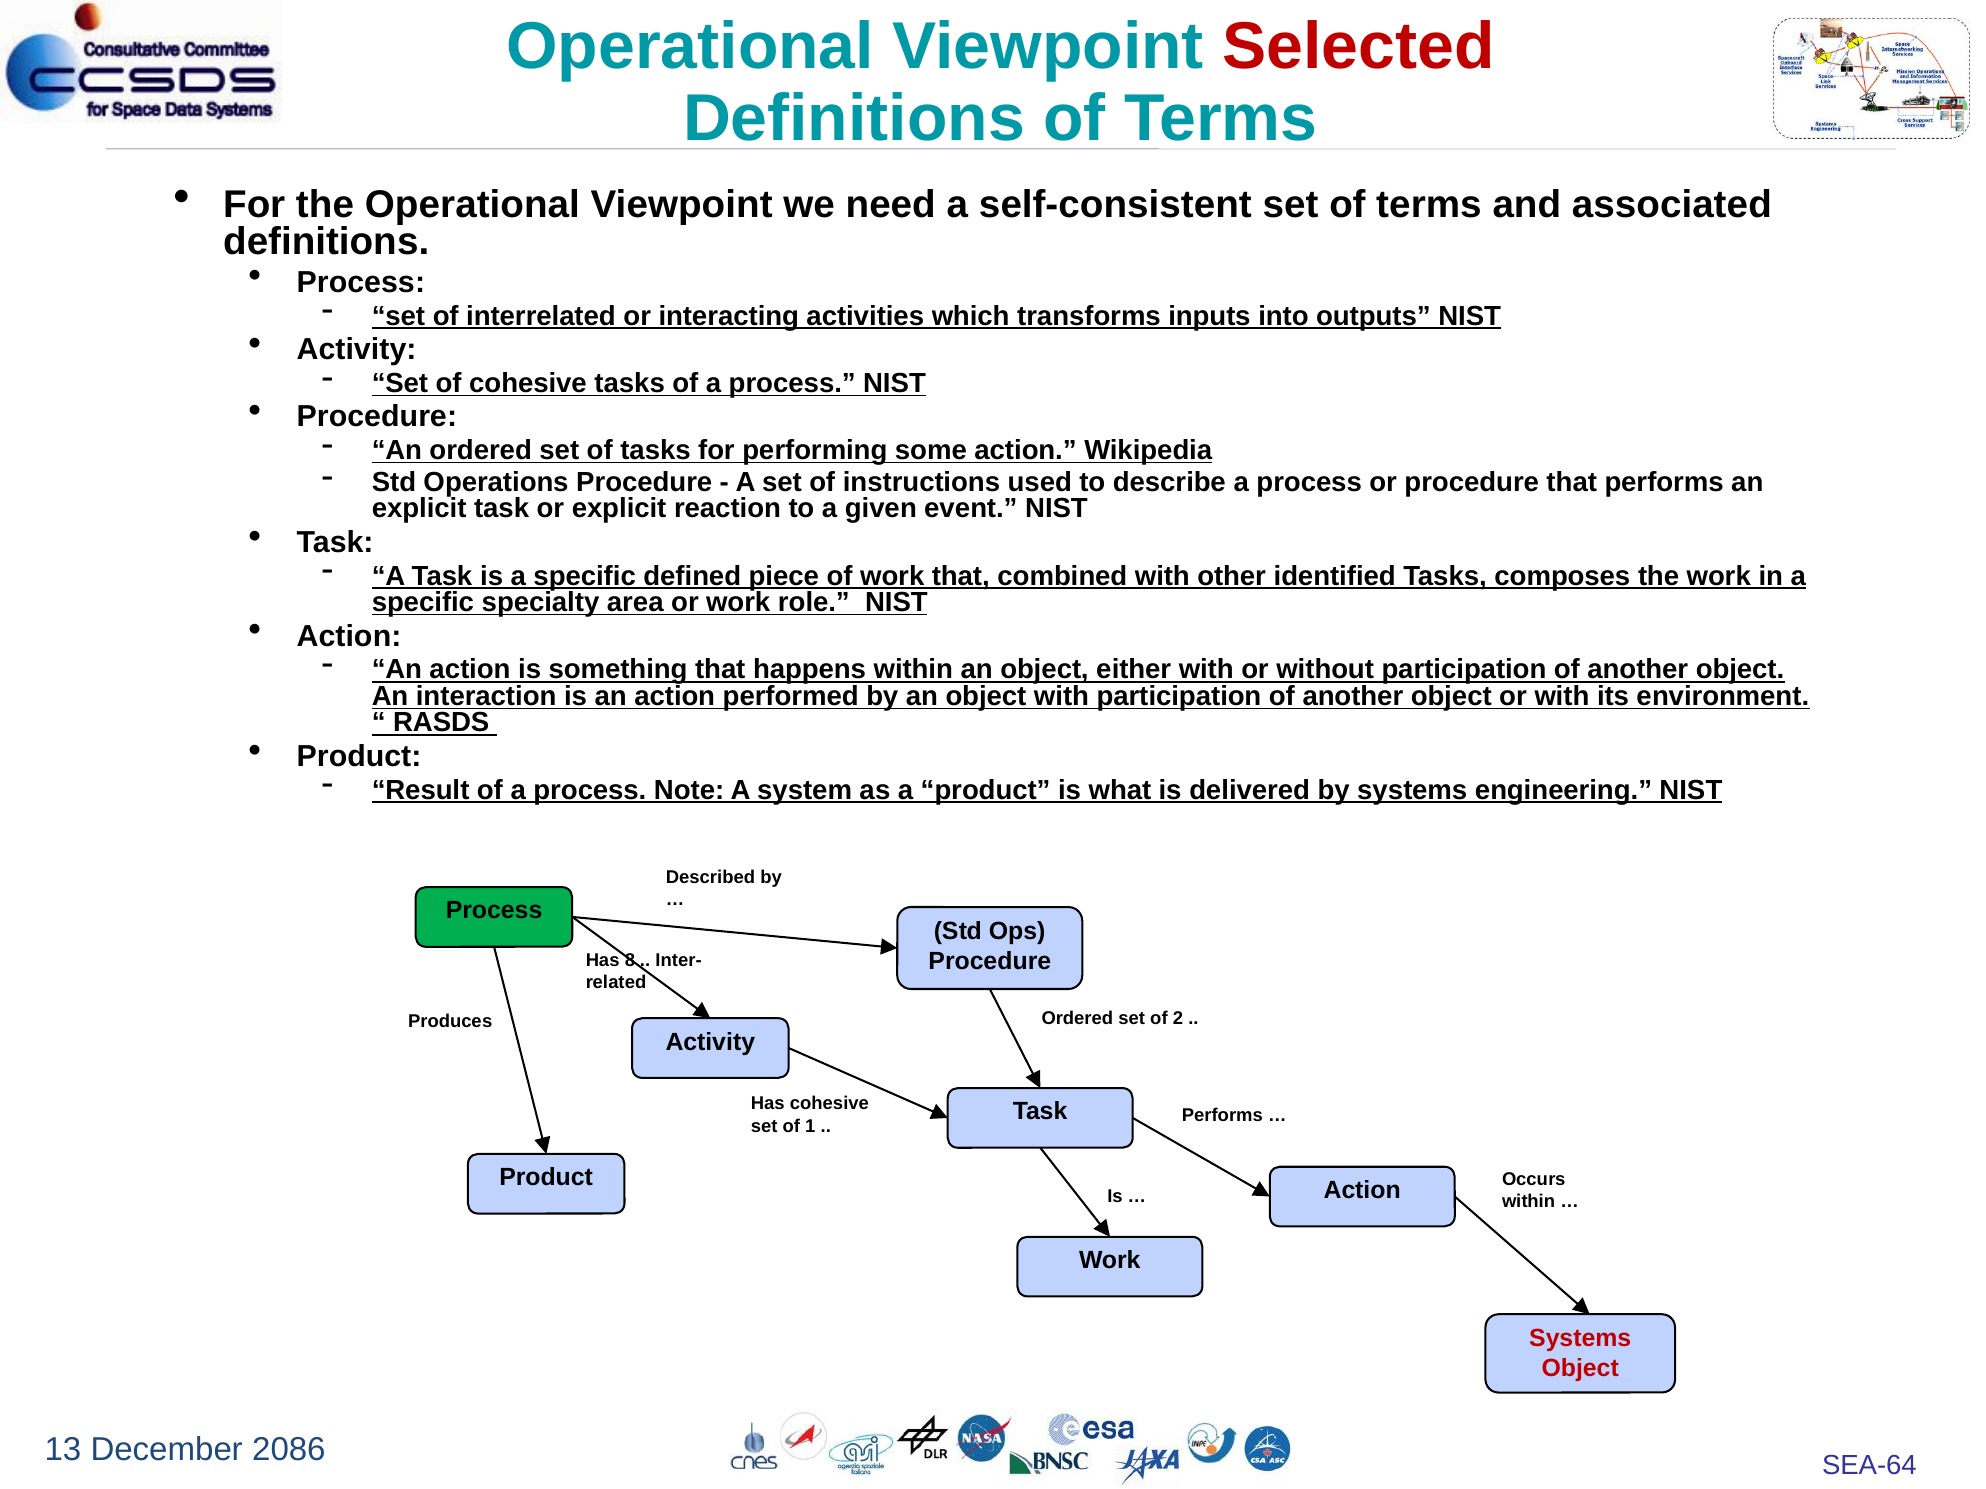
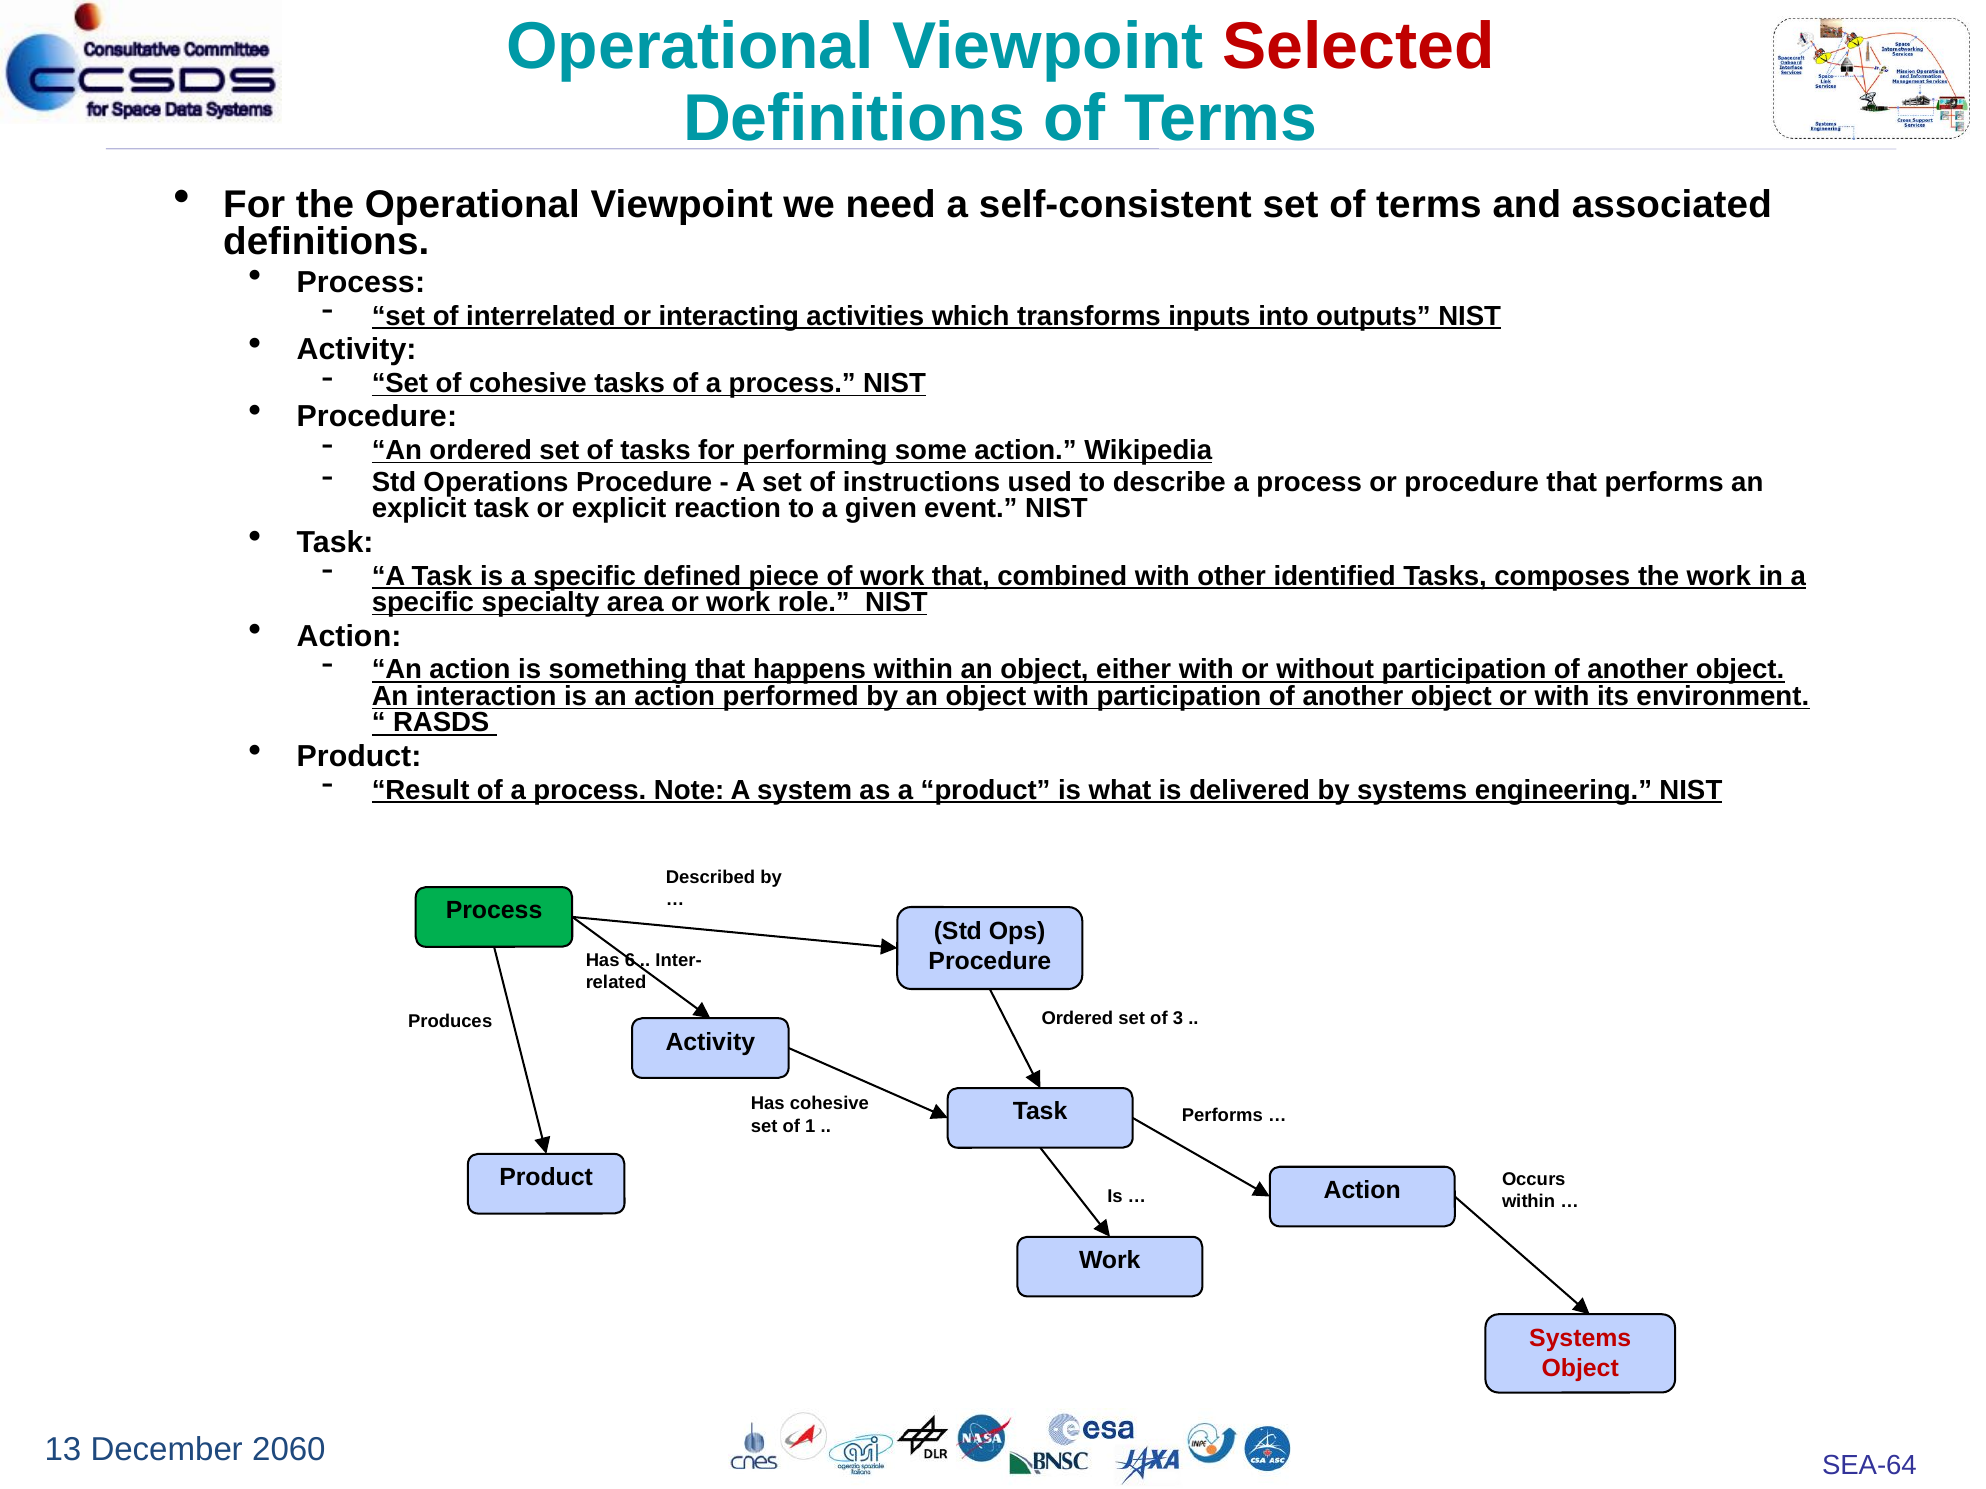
8: 8 -> 6
2: 2 -> 3
2086: 2086 -> 2060
